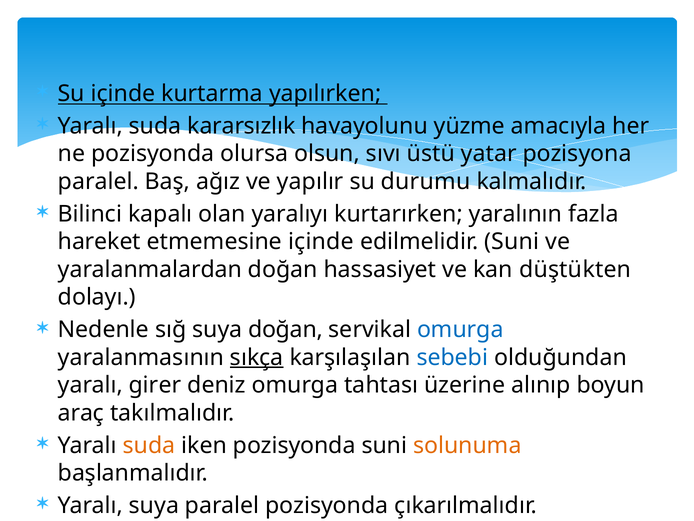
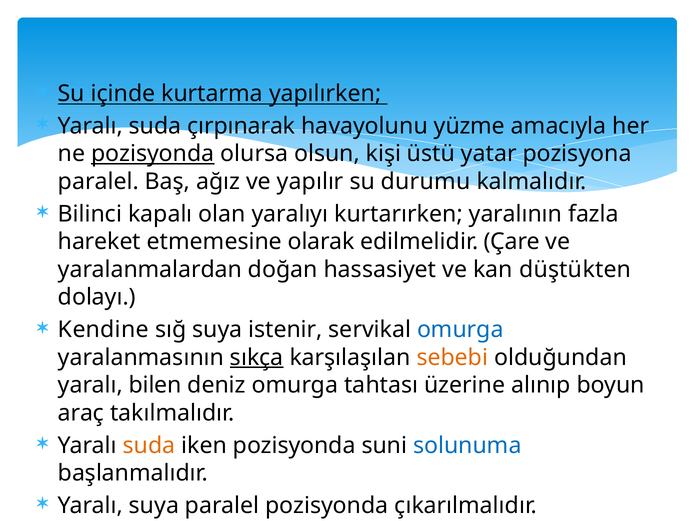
kararsızlık: kararsızlık -> çırpınarak
pozisyonda at (153, 154) underline: none -> present
sıvı: sıvı -> kişi
etmemesine içinde: içinde -> olarak
edilmelidir Suni: Suni -> Çare
Nedenle: Nedenle -> Kendine
suya doğan: doğan -> istenir
sebebi colour: blue -> orange
girer: girer -> bilen
solunuma colour: orange -> blue
